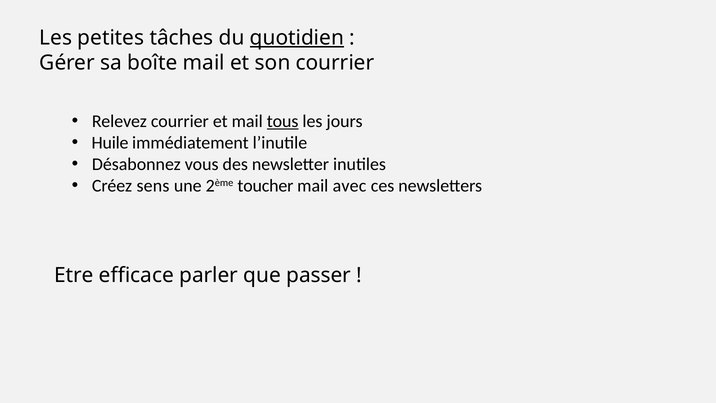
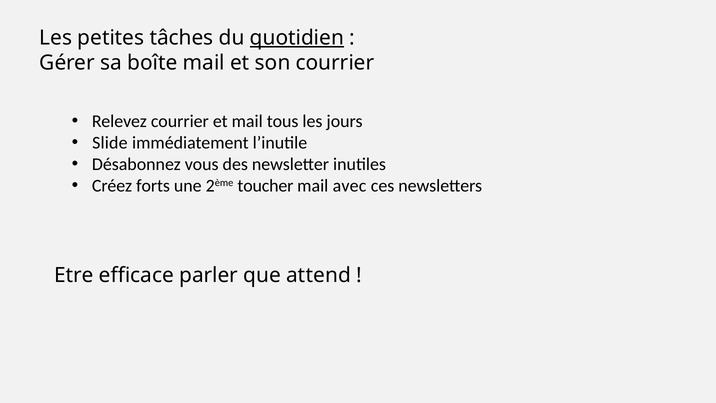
tous underline: present -> none
Huile: Huile -> Slide
sens: sens -> forts
passer: passer -> attend
